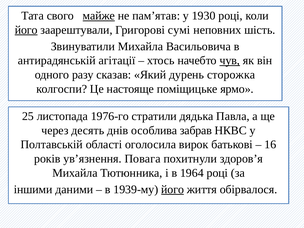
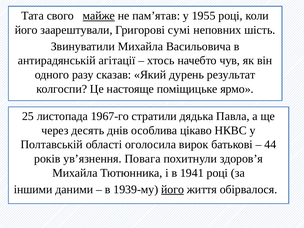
1930: 1930 -> 1955
його at (26, 30) underline: present -> none
чув underline: present -> none
сторожка: сторожка -> результат
1976-го: 1976-го -> 1967-го
забрав: забрав -> цікаво
16: 16 -> 44
1964: 1964 -> 1941
